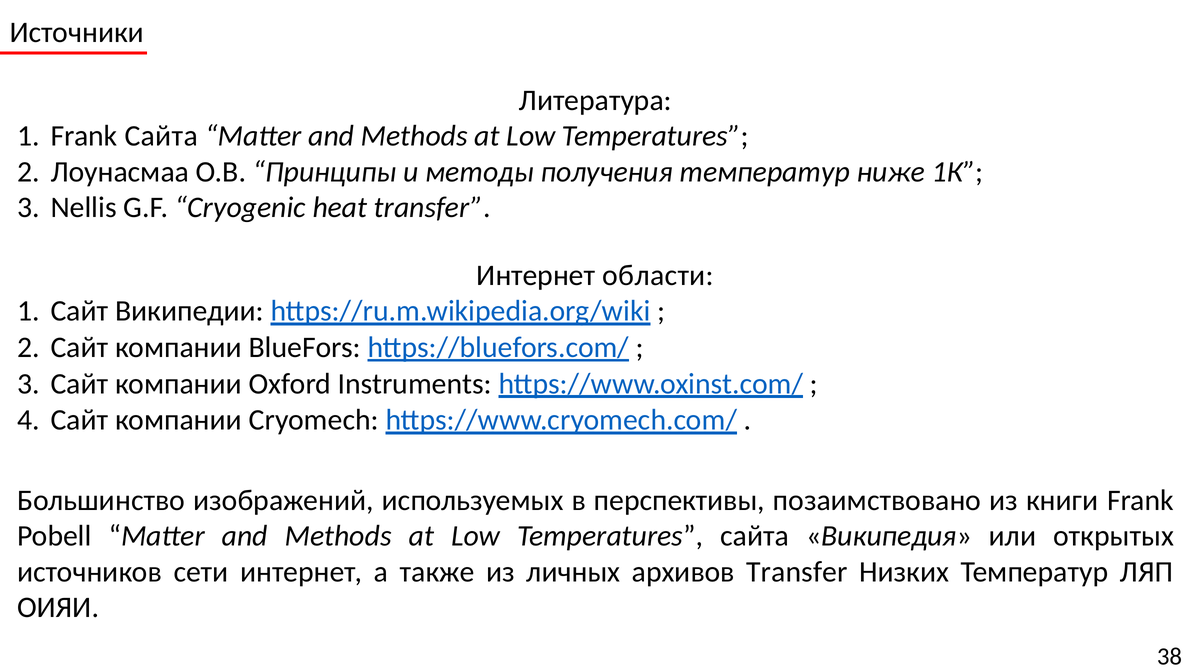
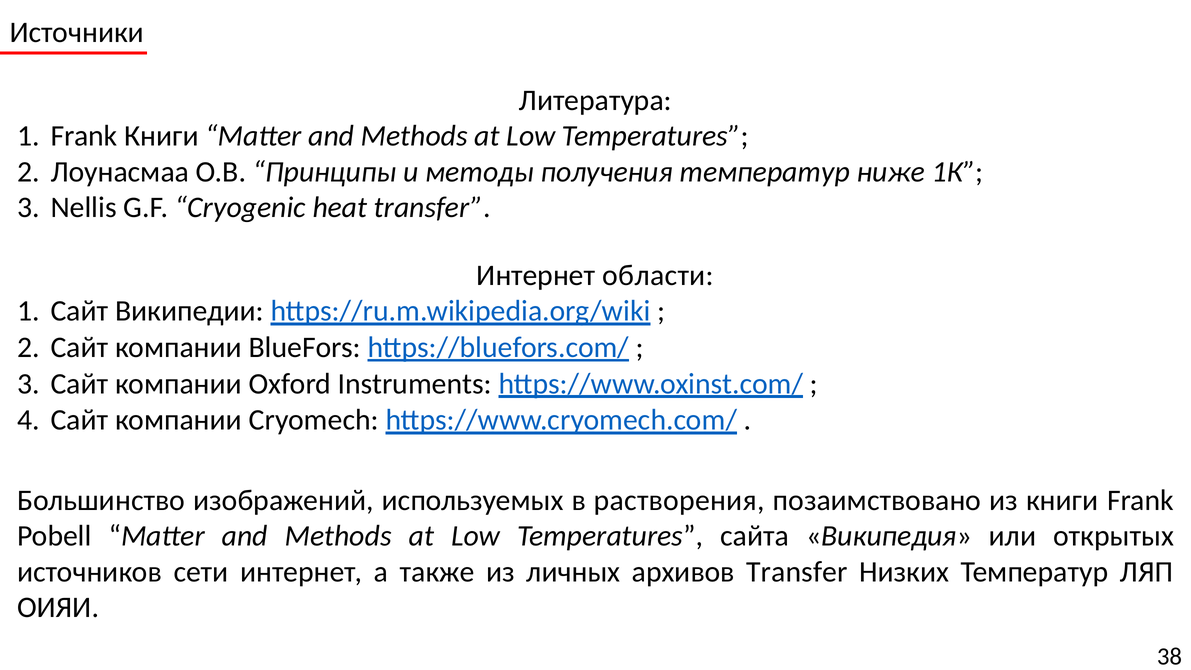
Frank Сайта: Сайта -> Книги
перспективы: перспективы -> растворения
